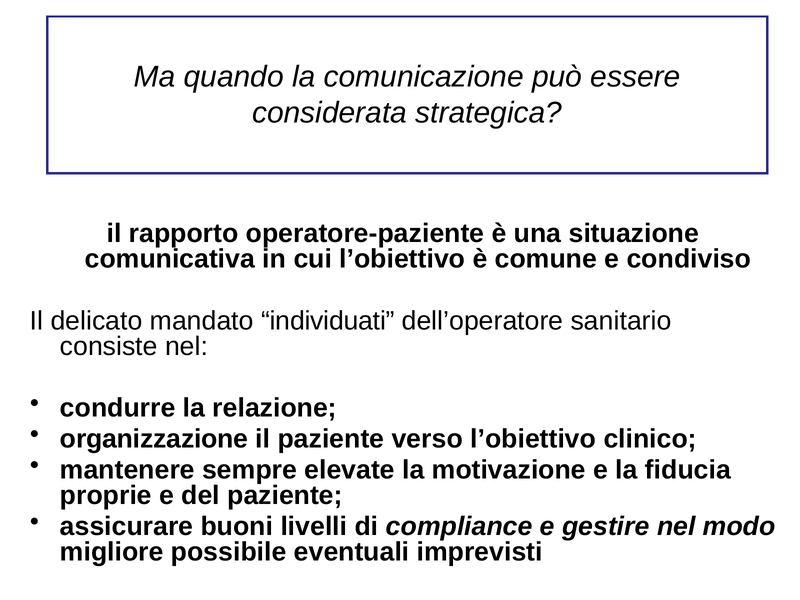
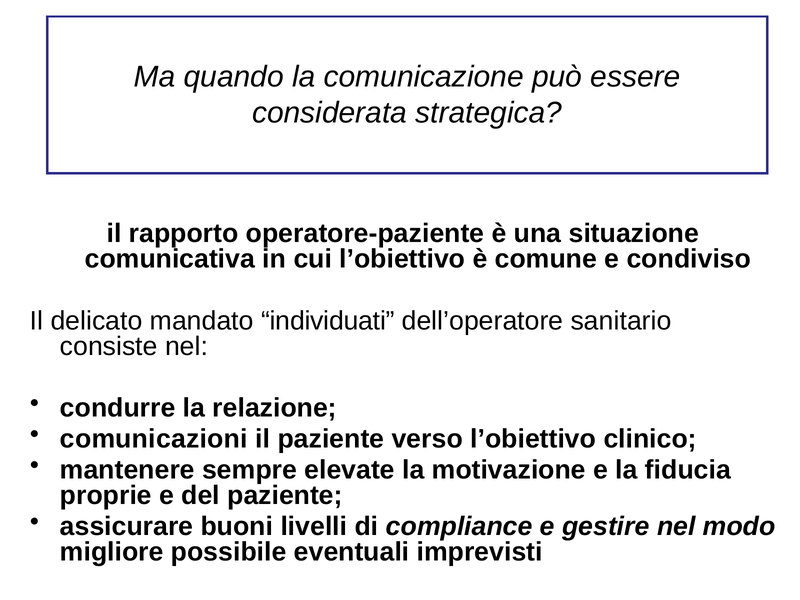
organizzazione: organizzazione -> comunicazioni
